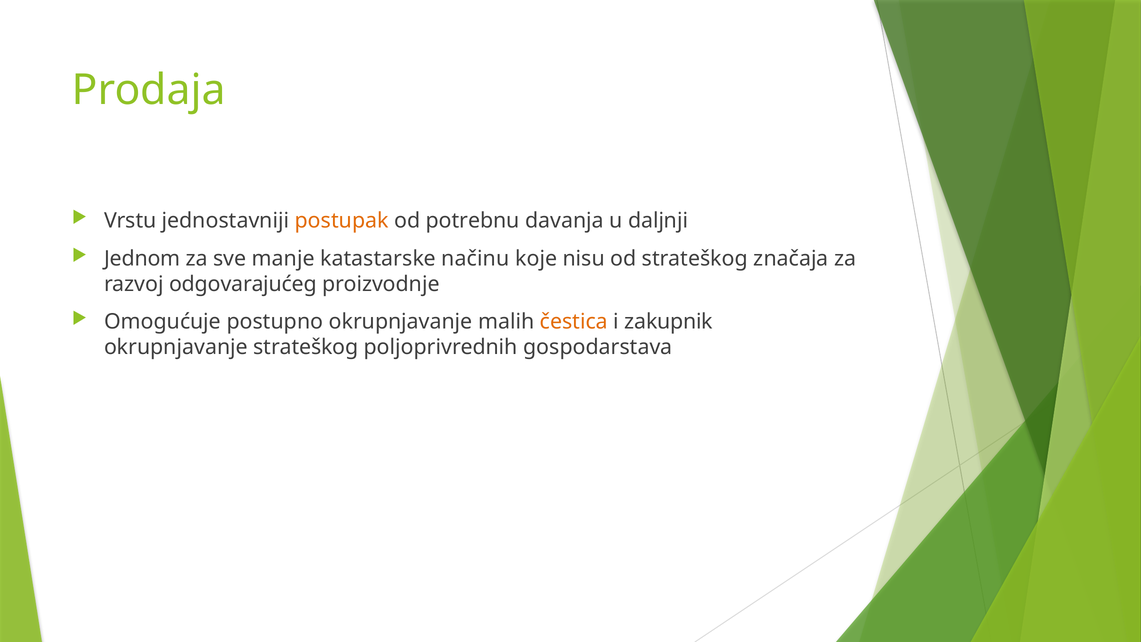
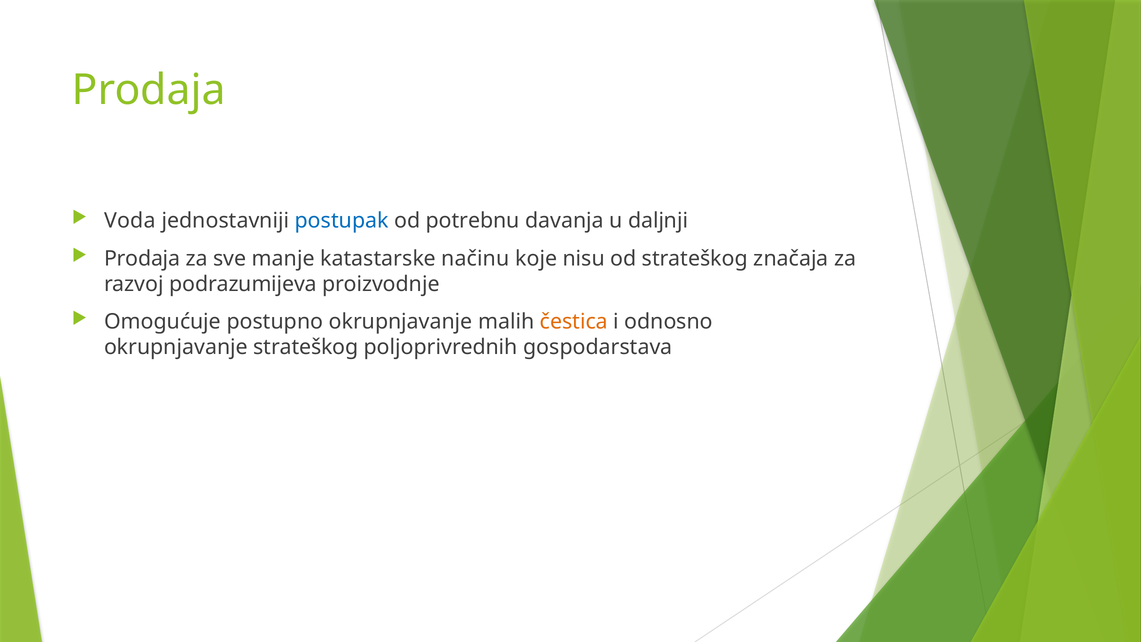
Vrstu: Vrstu -> Voda
postupak colour: orange -> blue
Jednom at (142, 258): Jednom -> Prodaja
odgovarajućeg: odgovarajućeg -> podrazumijeva
zakupnik: zakupnik -> odnosno
